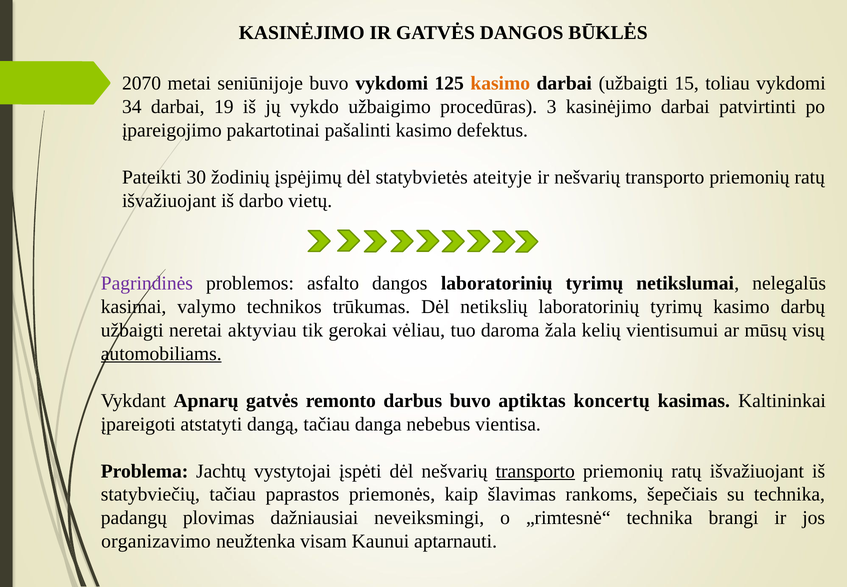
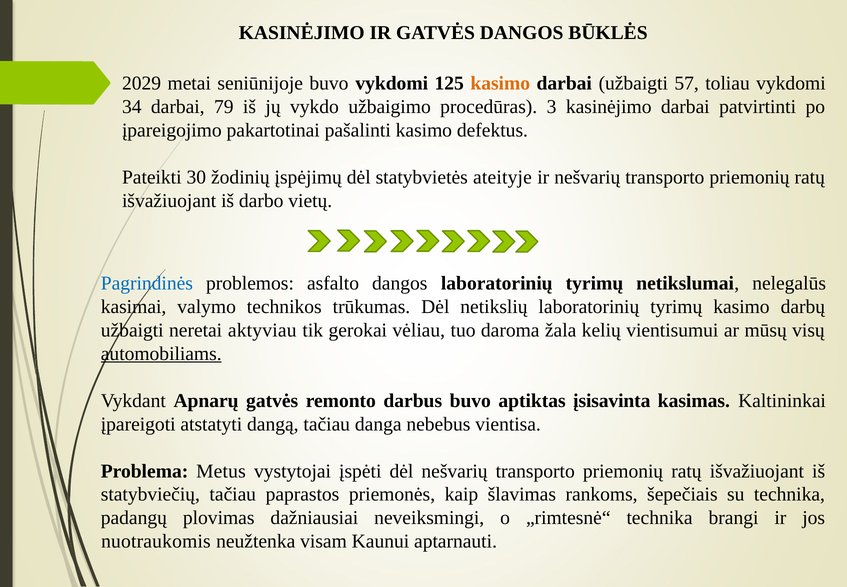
2070: 2070 -> 2029
15: 15 -> 57
19: 19 -> 79
Pagrindinės colour: purple -> blue
koncertų: koncertų -> įsisavinta
Jachtų: Jachtų -> Metus
transporto at (535, 471) underline: present -> none
organizavimo: organizavimo -> nuotraukomis
